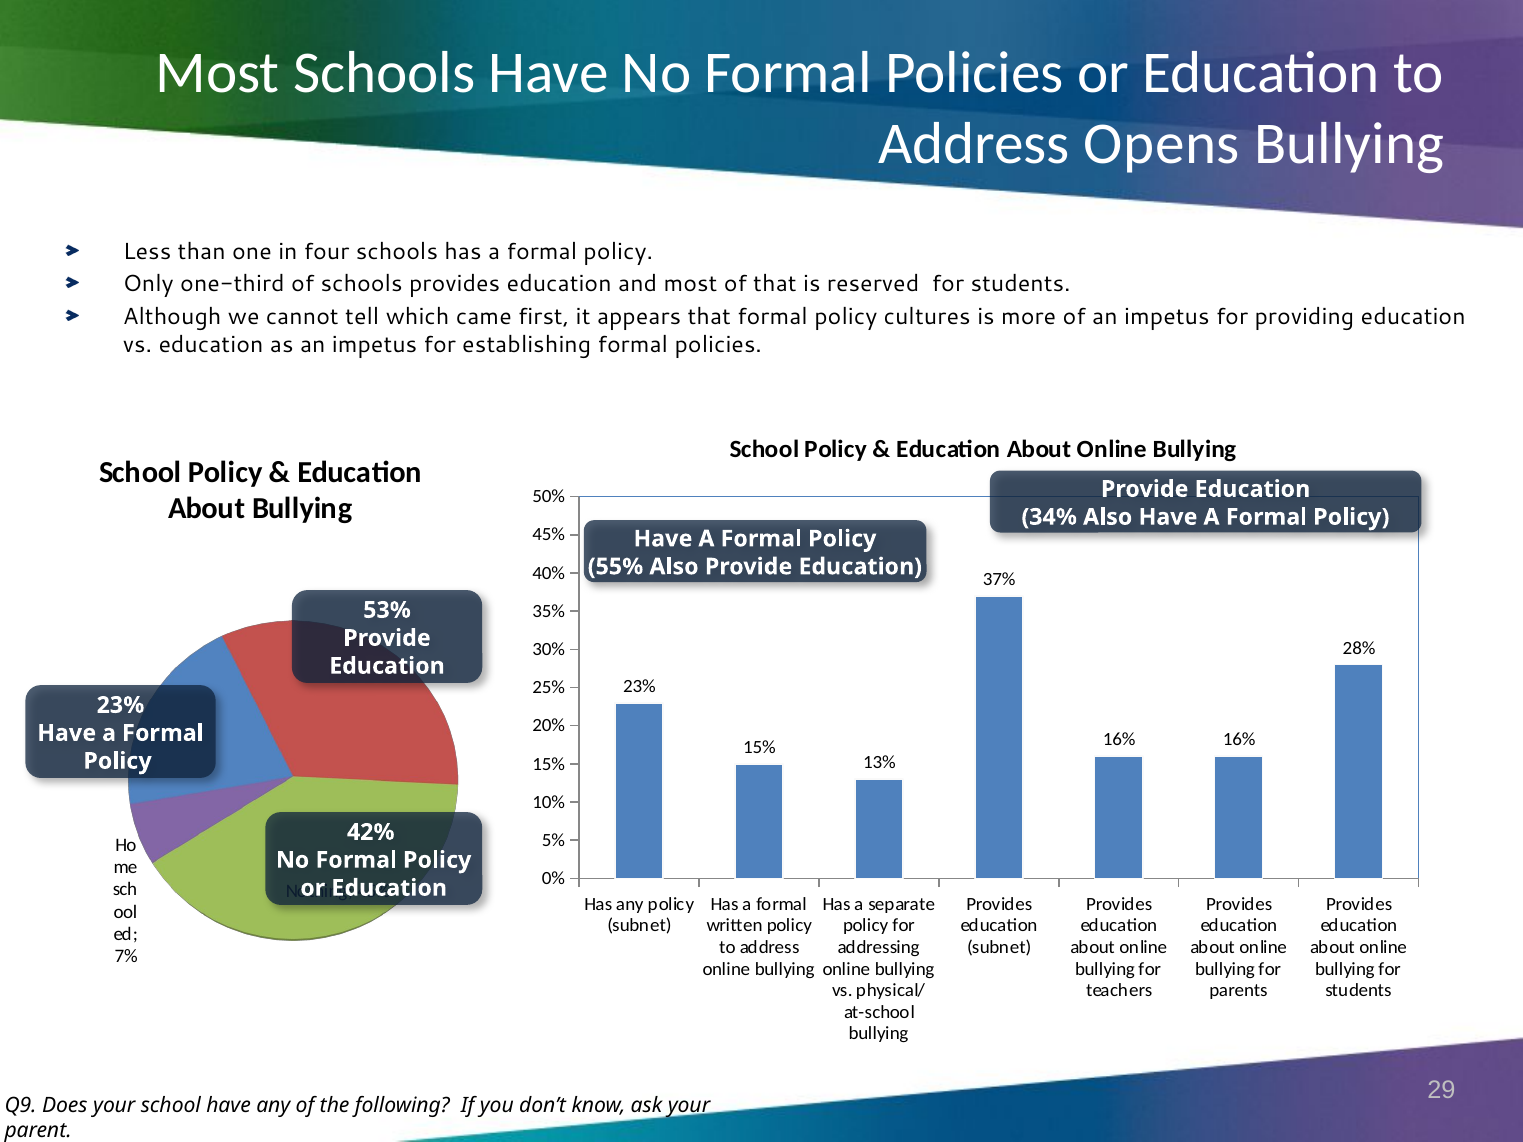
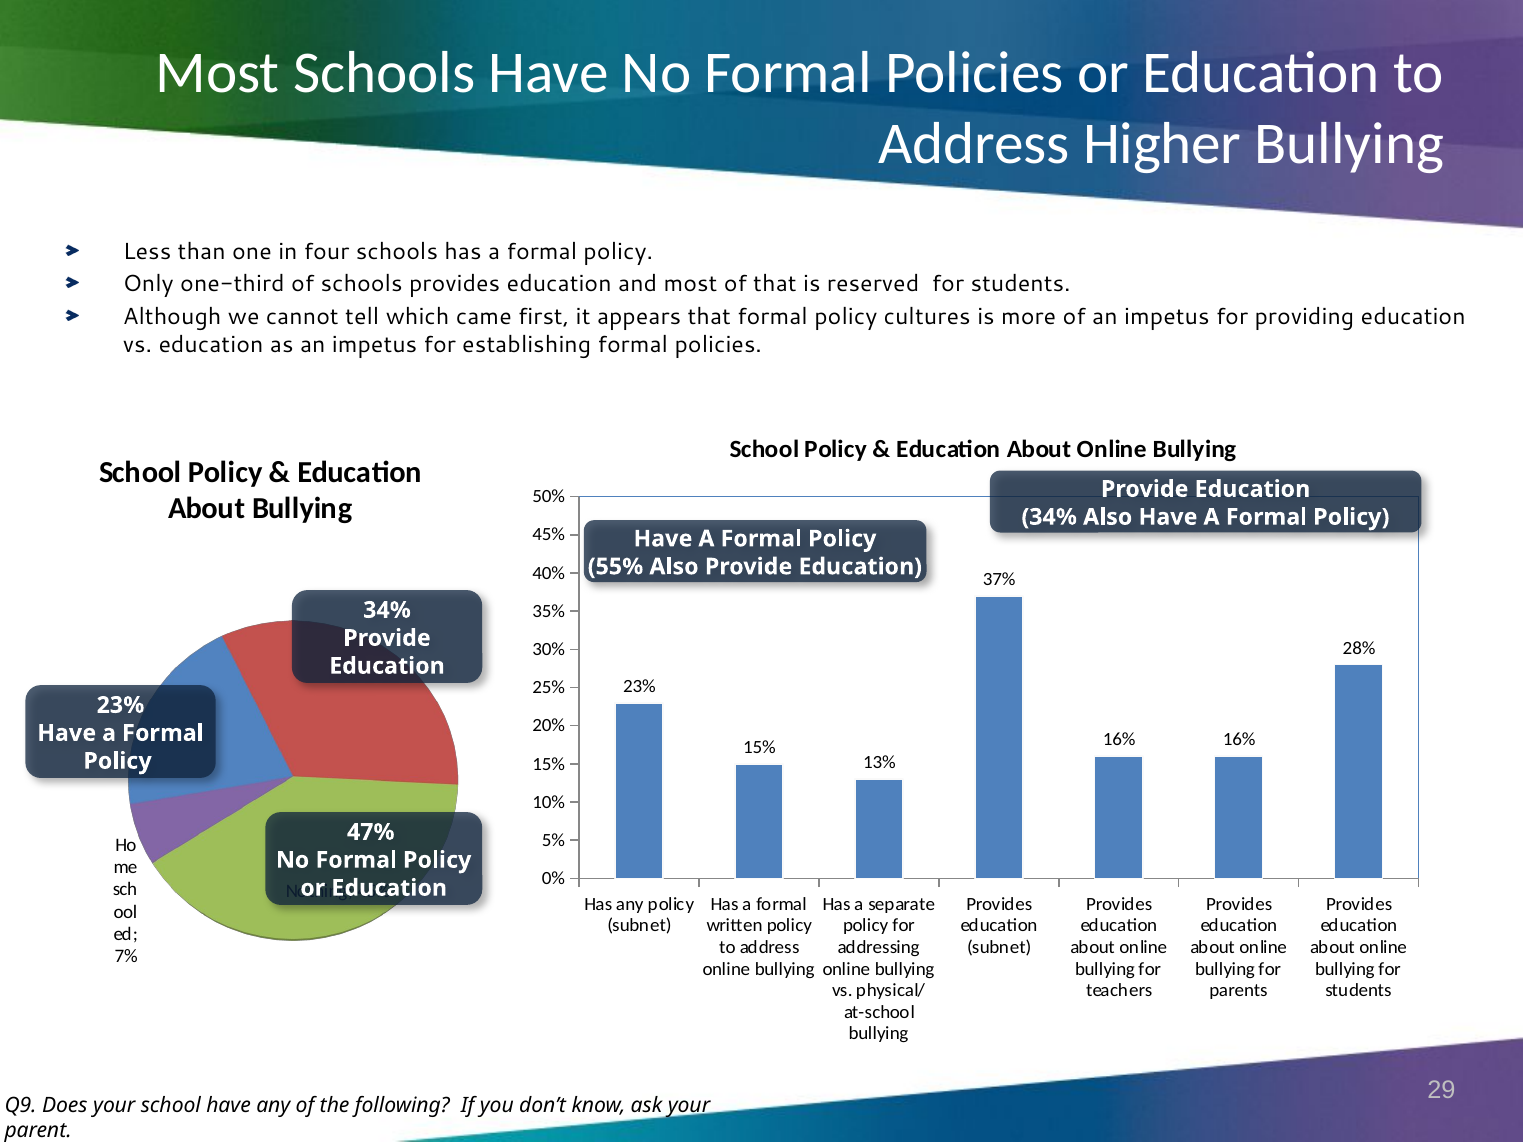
Opens: Opens -> Higher
53% at (387, 610): 53% -> 34%
42%: 42% -> 47%
